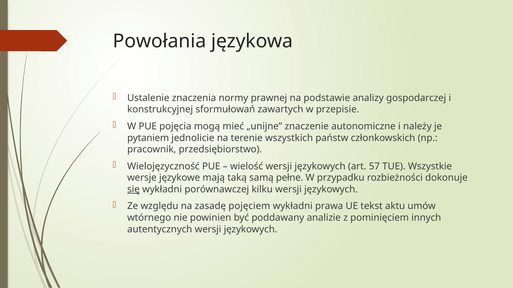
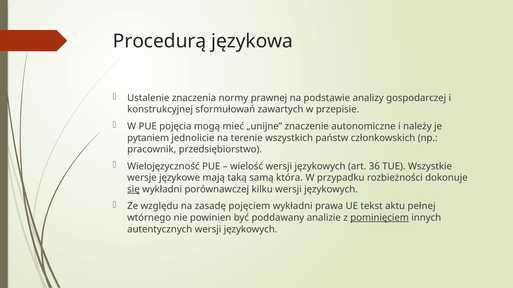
Powołania: Powołania -> Procedurą
57: 57 -> 36
pełne: pełne -> która
umów: umów -> pełnej
pominięciem underline: none -> present
